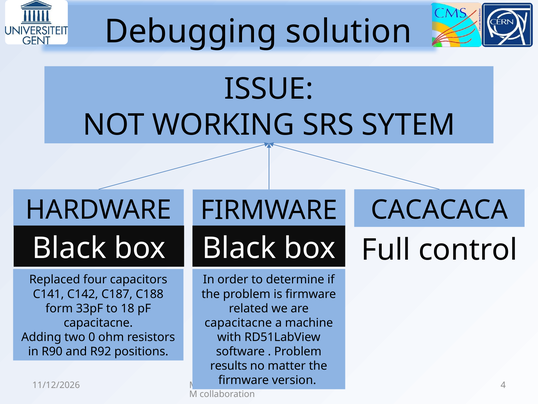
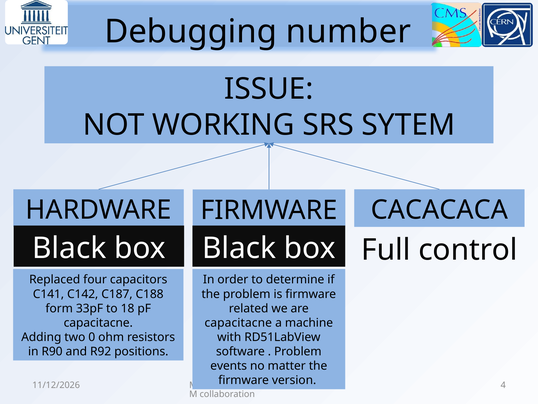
solution: solution -> number
results: results -> events
